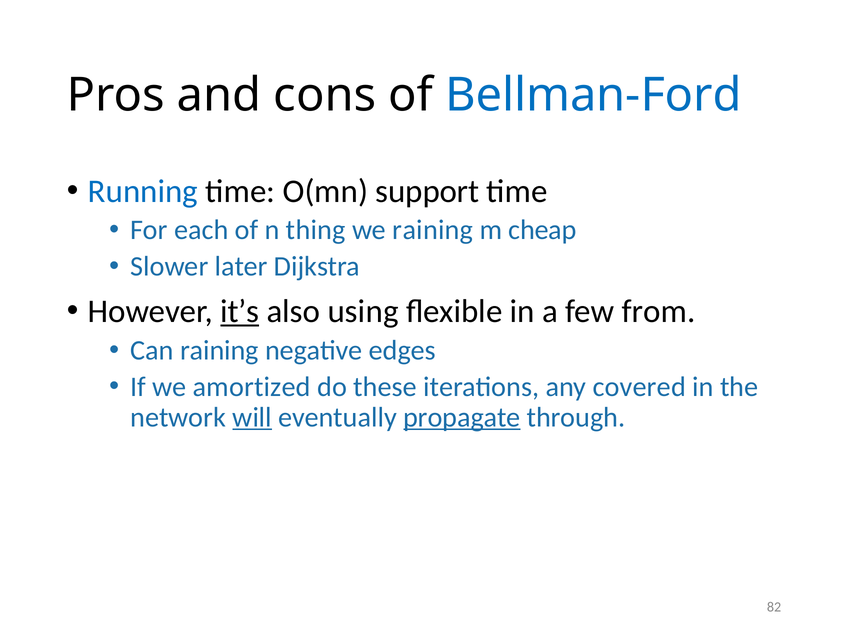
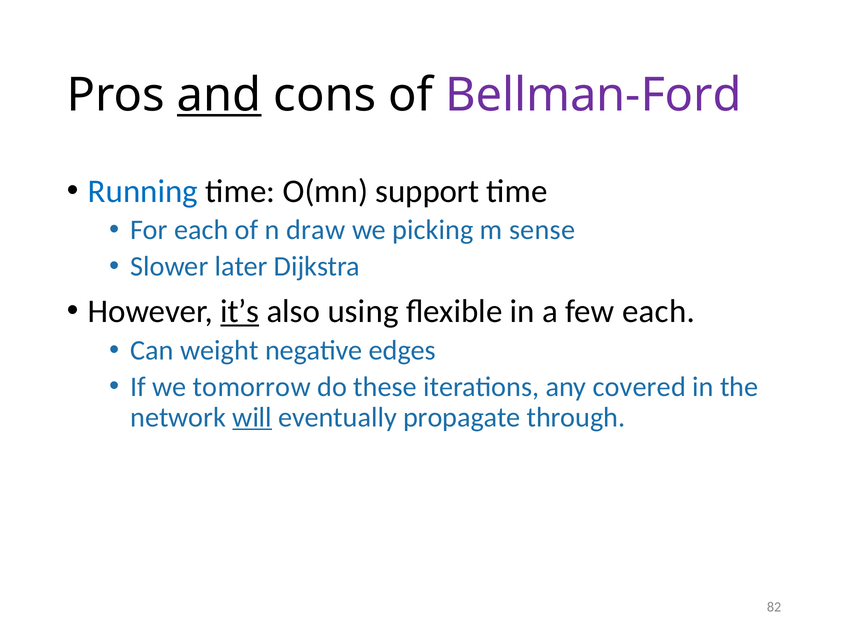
and underline: none -> present
Bellman-Ford colour: blue -> purple
thing: thing -> draw
we raining: raining -> picking
cheap: cheap -> sense
few from: from -> each
Can raining: raining -> weight
amortized: amortized -> tomorrow
propagate underline: present -> none
